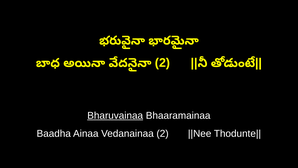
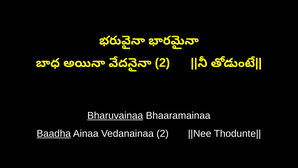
Baadha underline: none -> present
